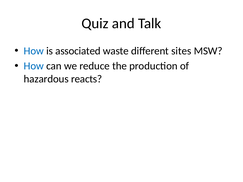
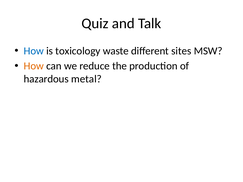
associated: associated -> toxicology
How at (34, 66) colour: blue -> orange
reacts: reacts -> metal
